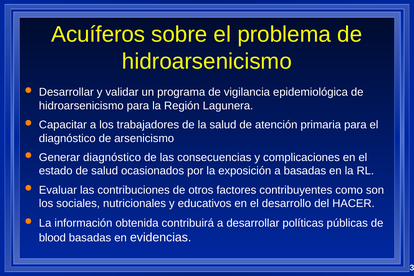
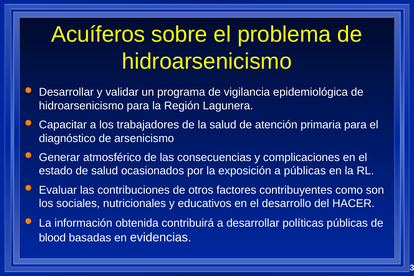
Generar diagnóstico: diagnóstico -> atmosférico
a basadas: basadas -> públicas
